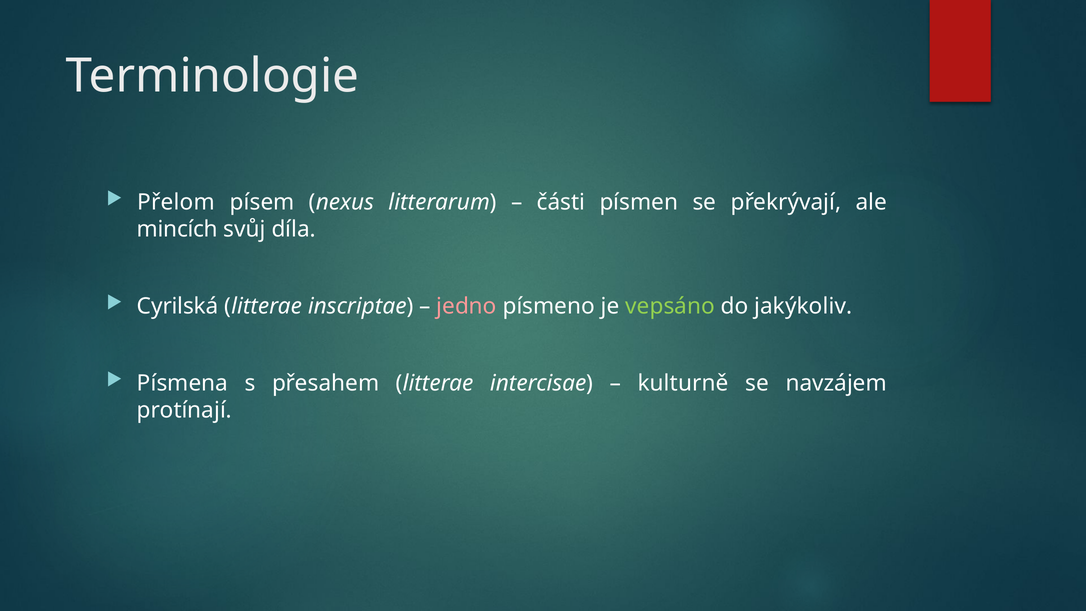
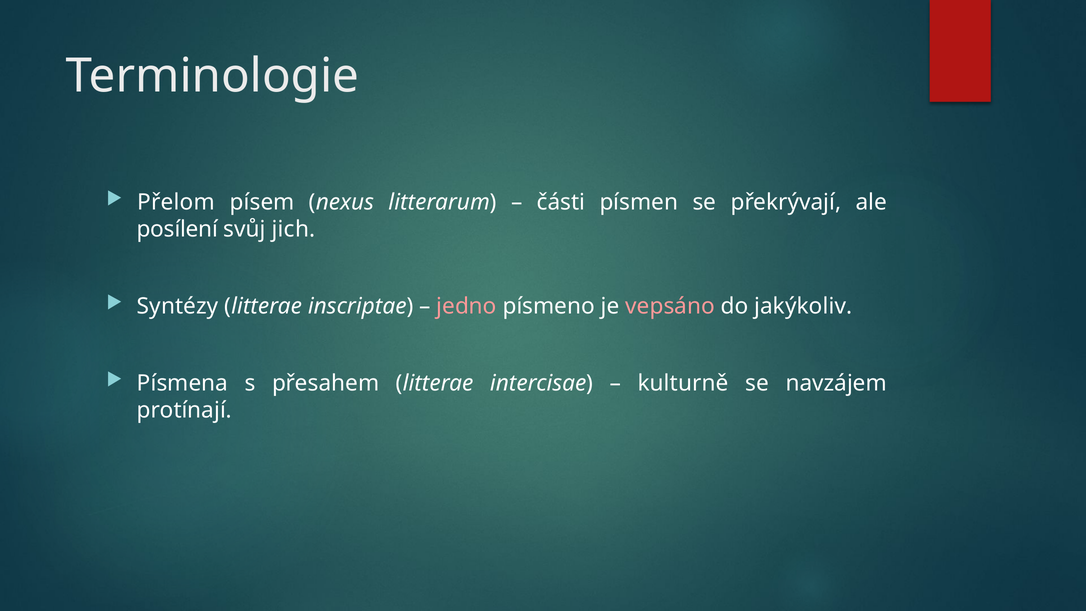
mincích: mincích -> posílení
díla: díla -> jich
Cyrilská: Cyrilská -> Syntézy
vepsáno colour: light green -> pink
